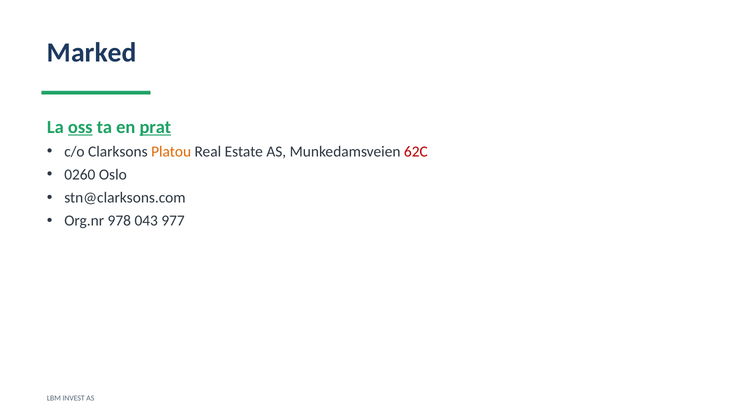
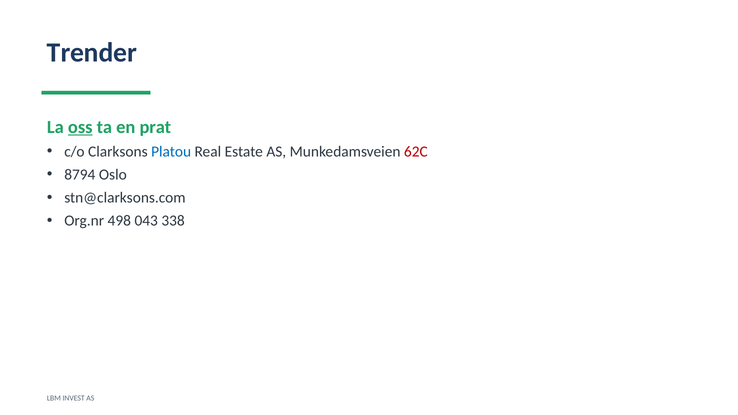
Marked: Marked -> Trender
prat underline: present -> none
Platou colour: orange -> blue
0260: 0260 -> 8794
978: 978 -> 498
977: 977 -> 338
